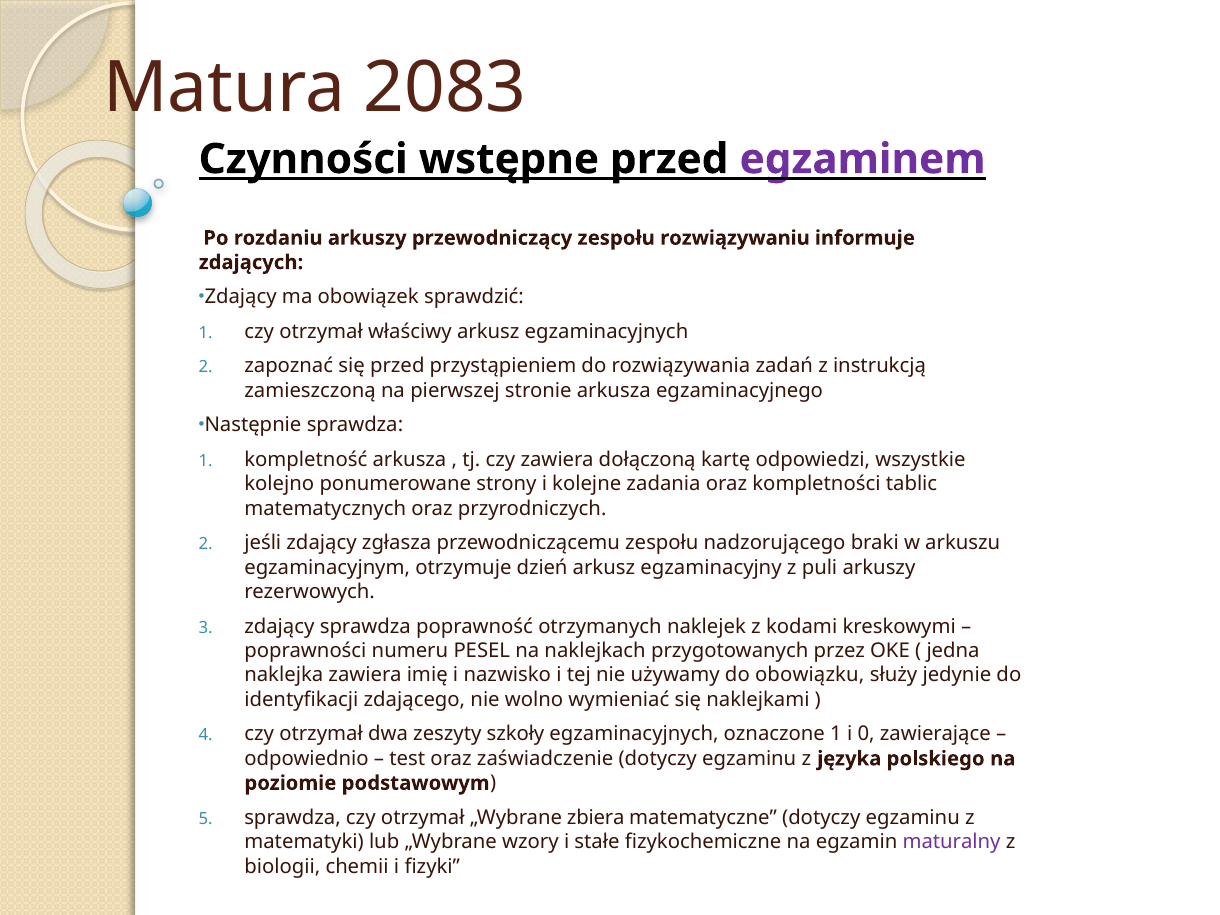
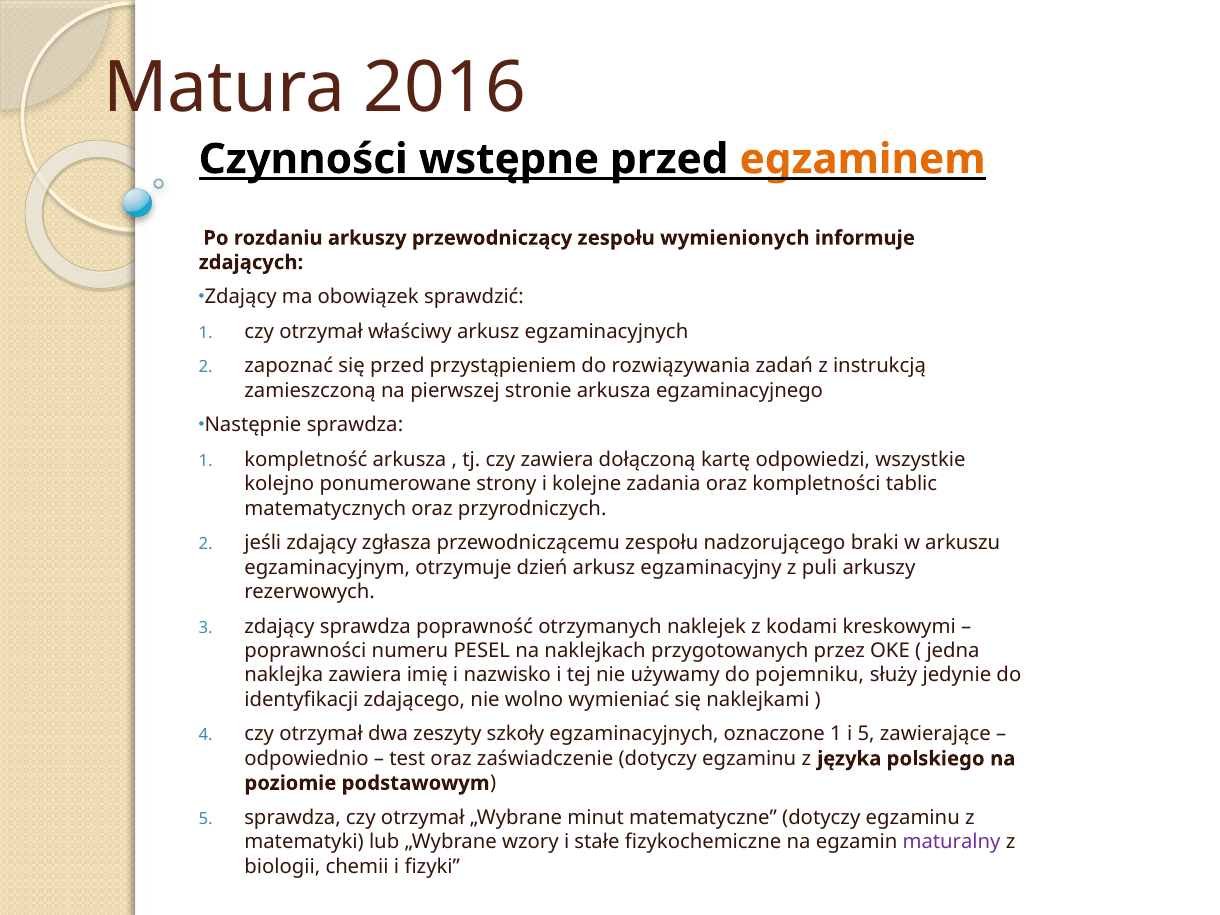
2083: 2083 -> 2016
egzaminem colour: purple -> orange
rozwiązywaniu: rozwiązywaniu -> wymienionych
obowiązku: obowiązku -> pojemniku
i 0: 0 -> 5
zbiera: zbiera -> minut
